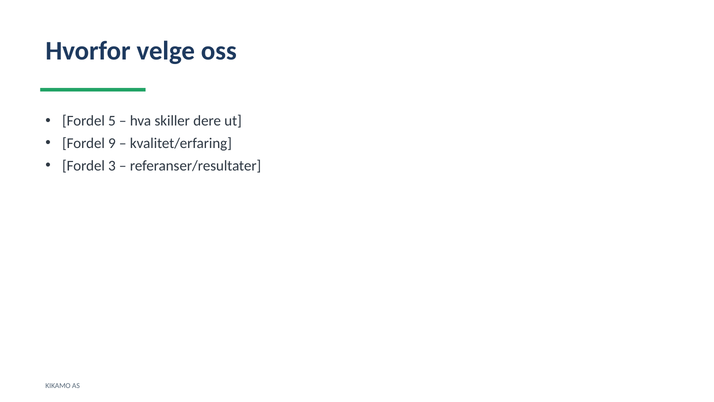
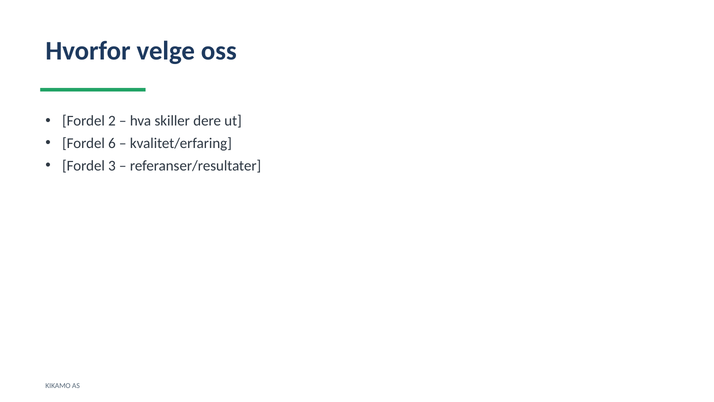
5: 5 -> 2
9: 9 -> 6
